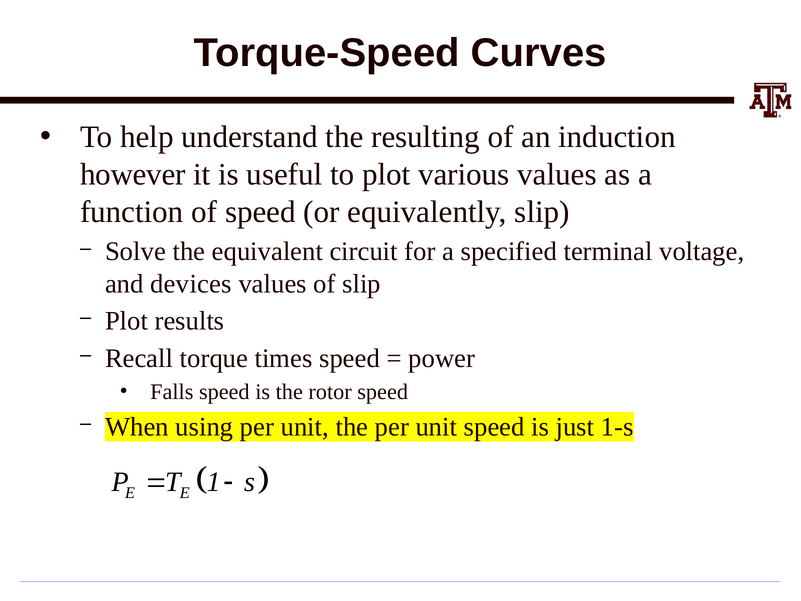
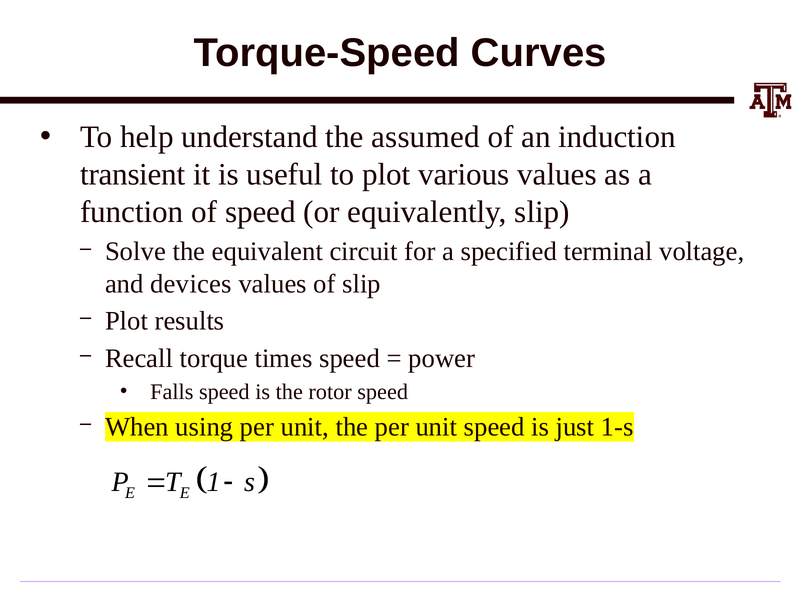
resulting: resulting -> assumed
however: however -> transient
